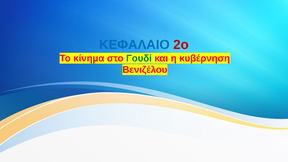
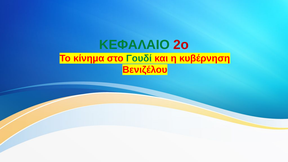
ΚΕΦΑΛΑΙΟ colour: blue -> green
